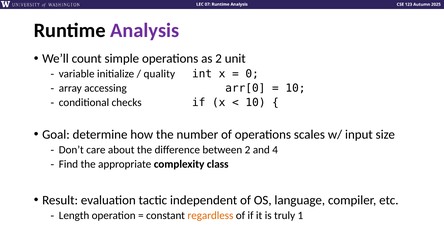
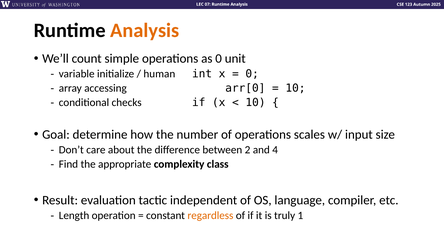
Analysis at (145, 30) colour: purple -> orange
as 2: 2 -> 0
quality: quality -> human
